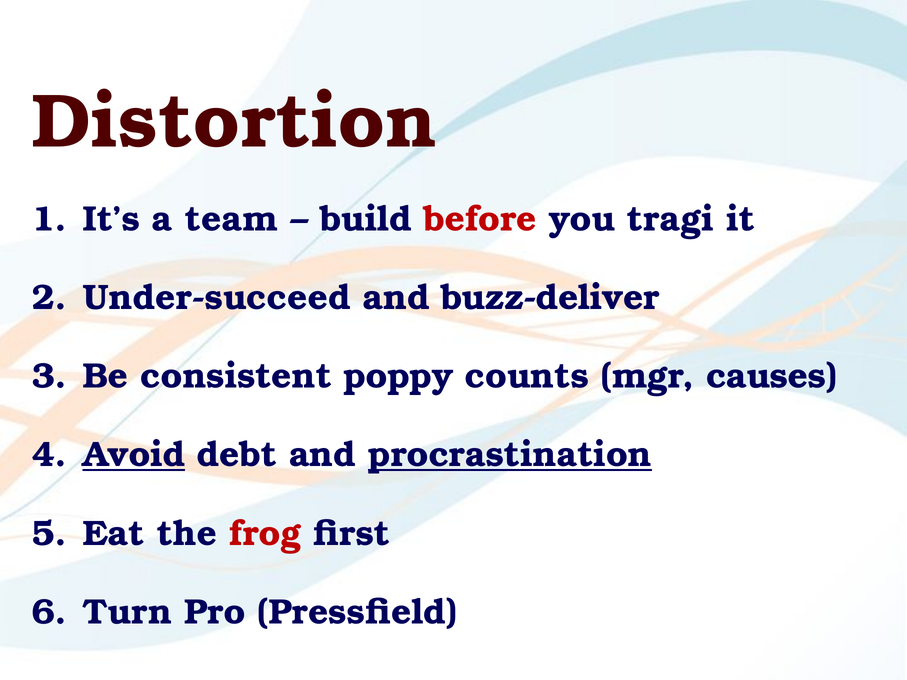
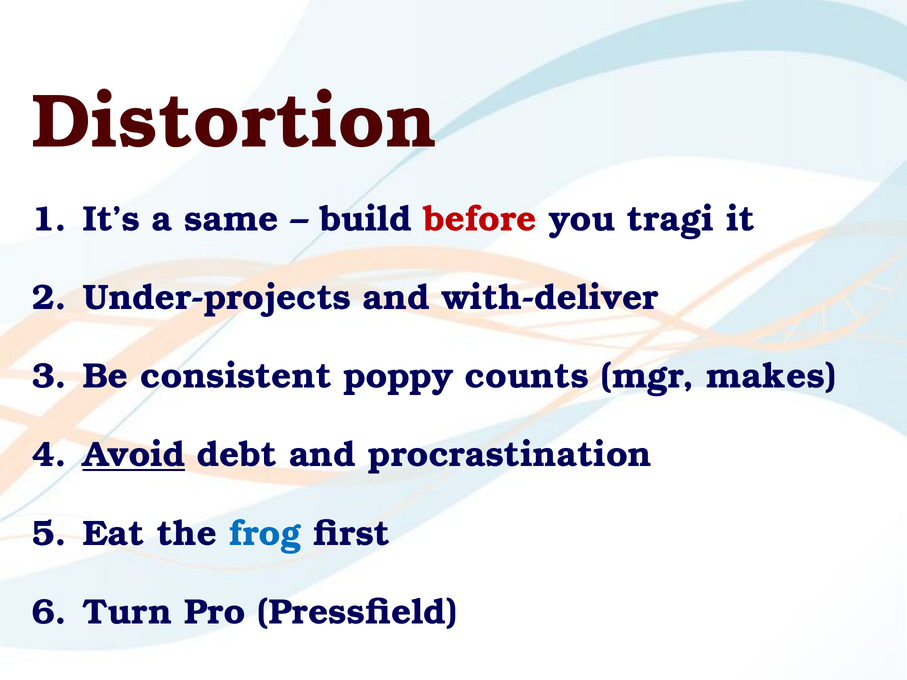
team: team -> same
Under-succeed: Under-succeed -> Under-projects
buzz-deliver: buzz-deliver -> with-deliver
causes: causes -> makes
procrastination underline: present -> none
frog colour: red -> blue
